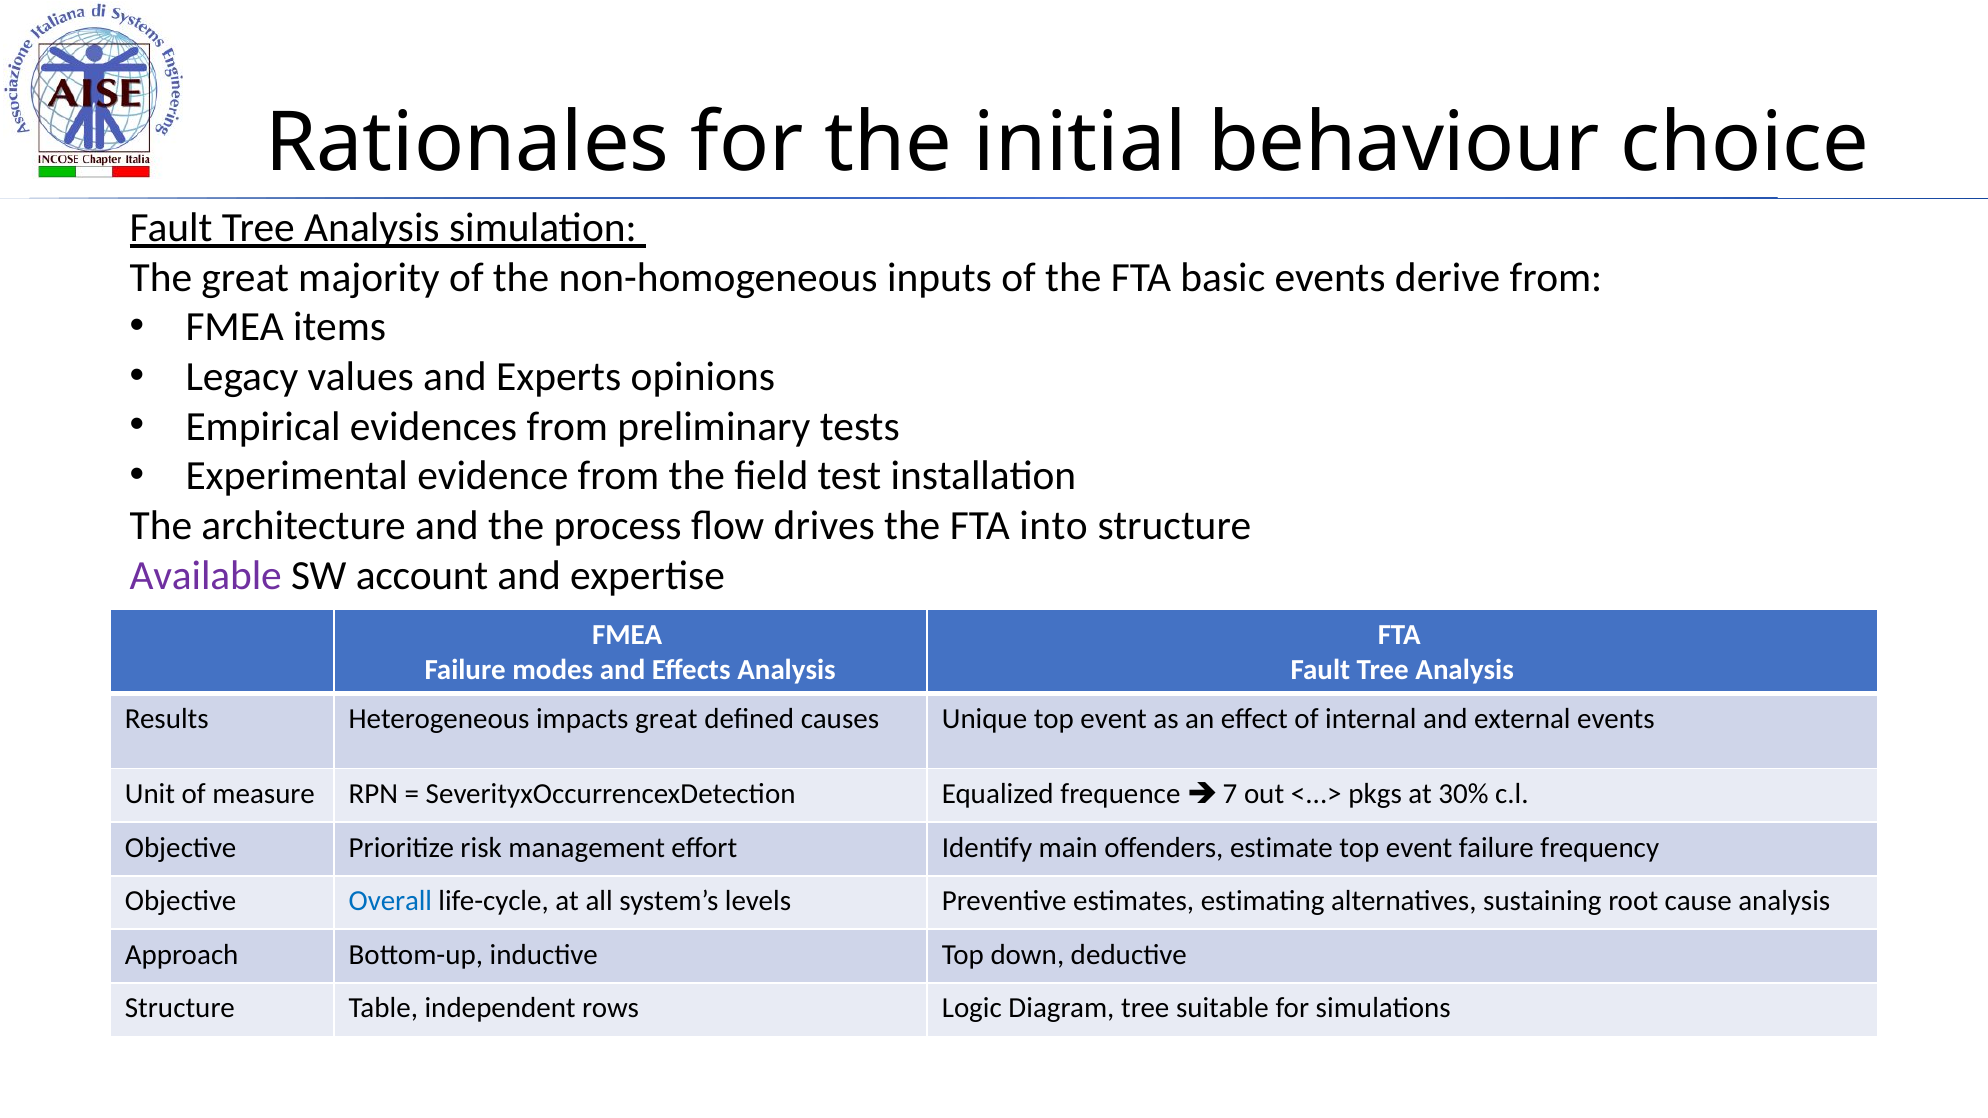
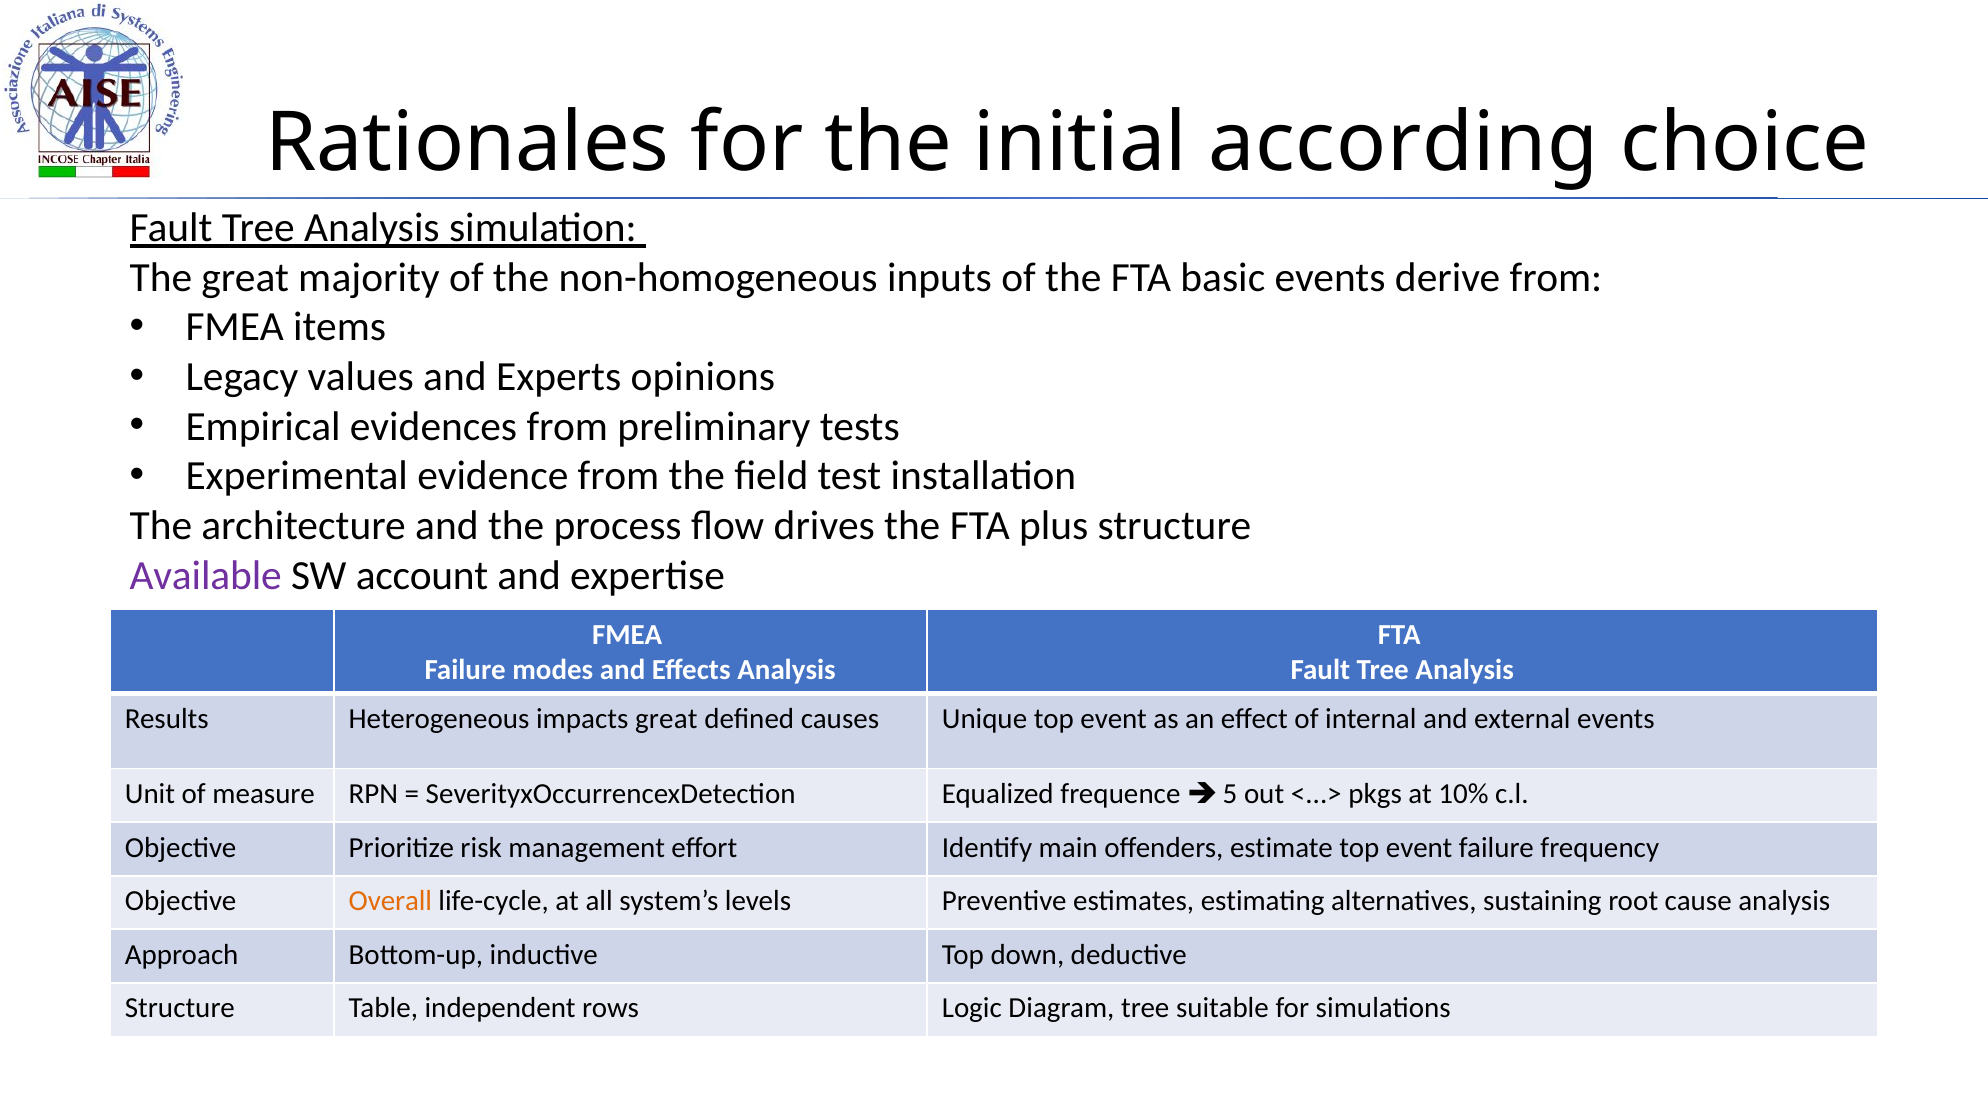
behaviour: behaviour -> according
into: into -> plus
7: 7 -> 5
30%: 30% -> 10%
Overall colour: blue -> orange
